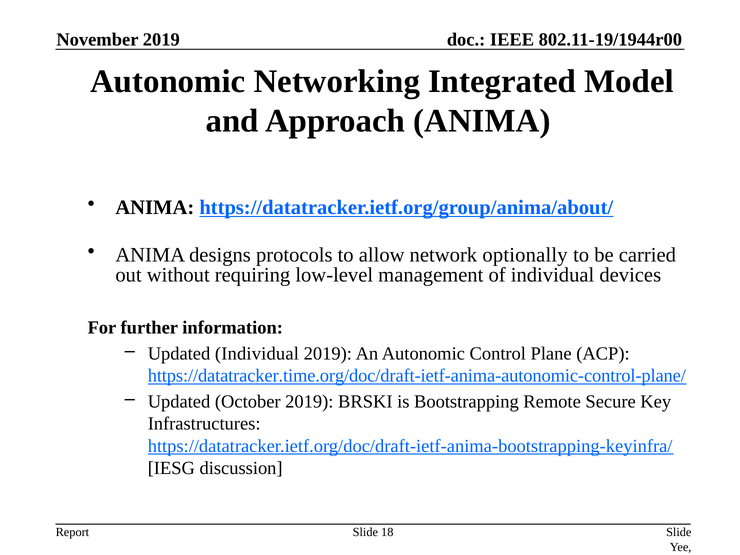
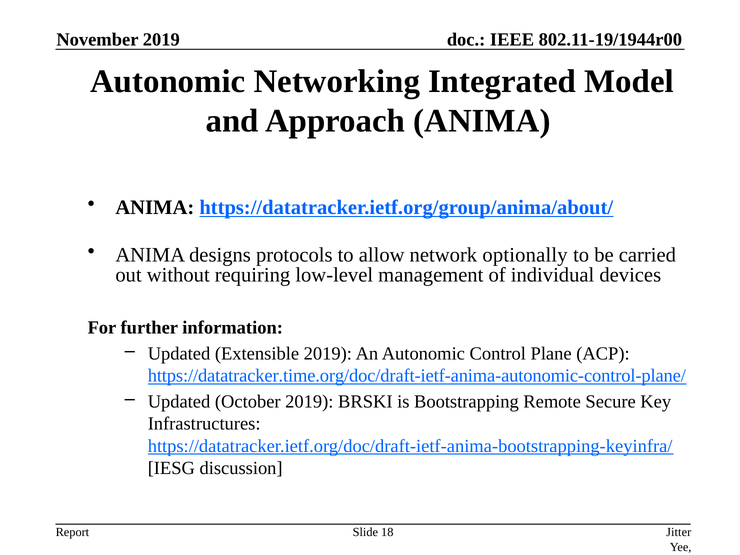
Updated Individual: Individual -> Extensible
Slide at (679, 532): Slide -> Jitter
